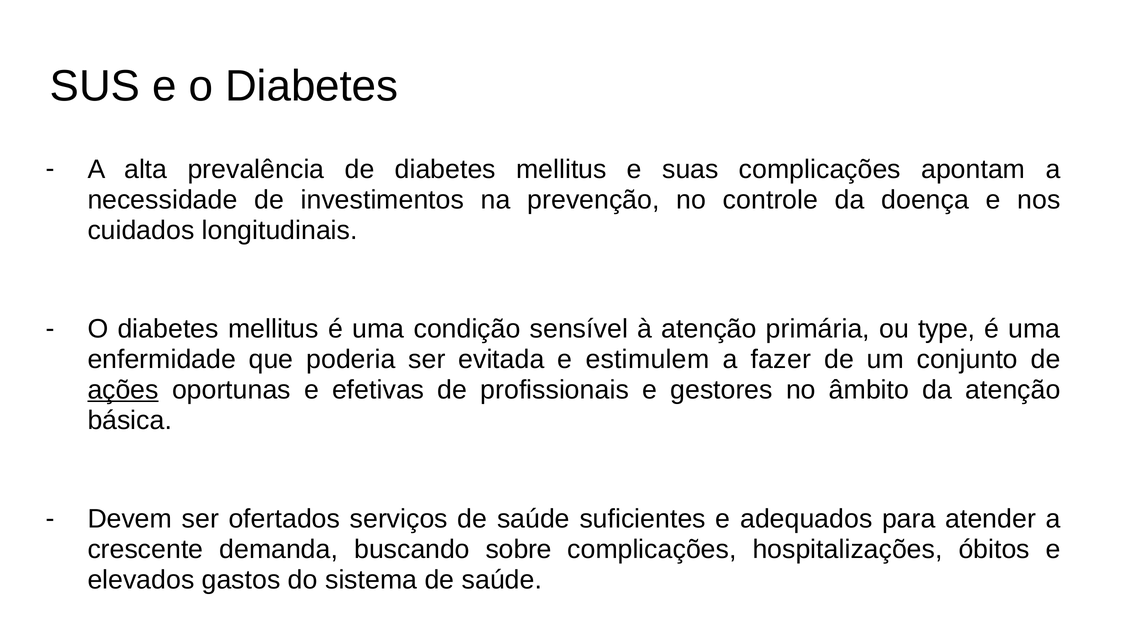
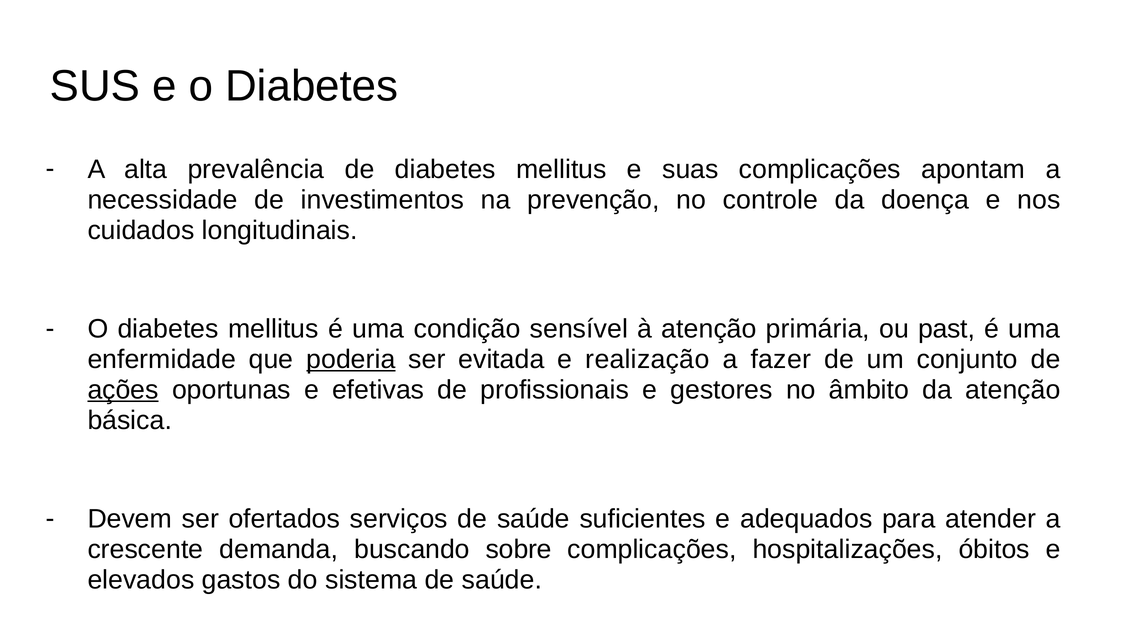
type: type -> past
poderia underline: none -> present
estimulem: estimulem -> realização
